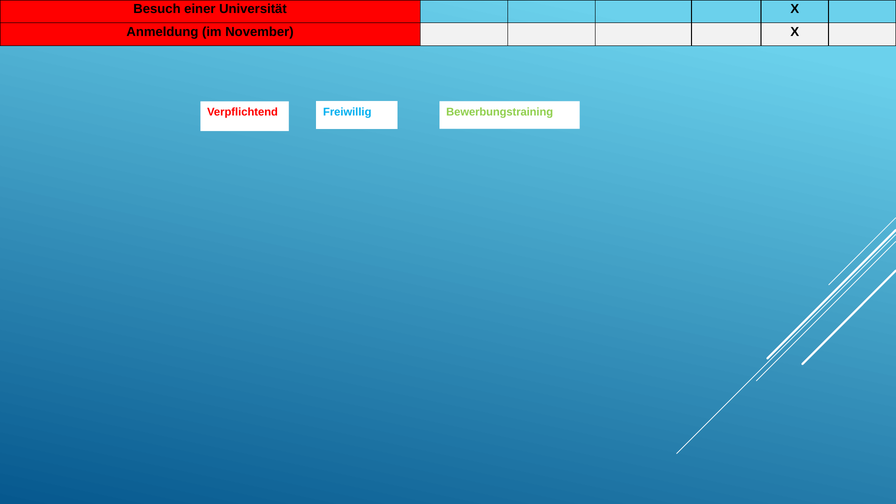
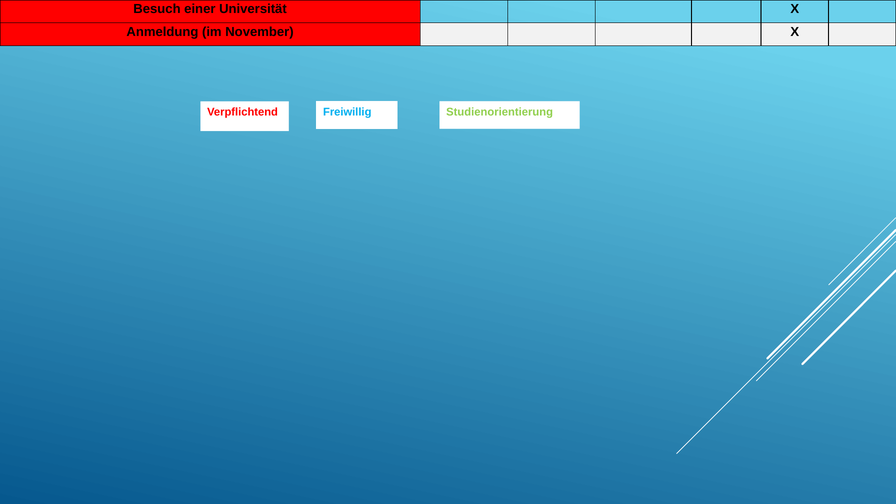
Bewerbungstraining: Bewerbungstraining -> Studienorientierung
